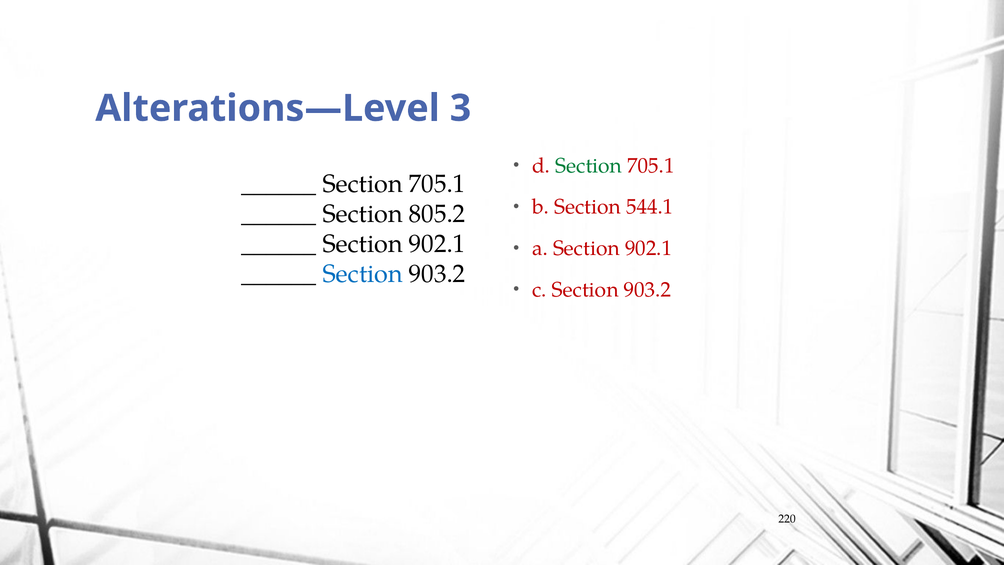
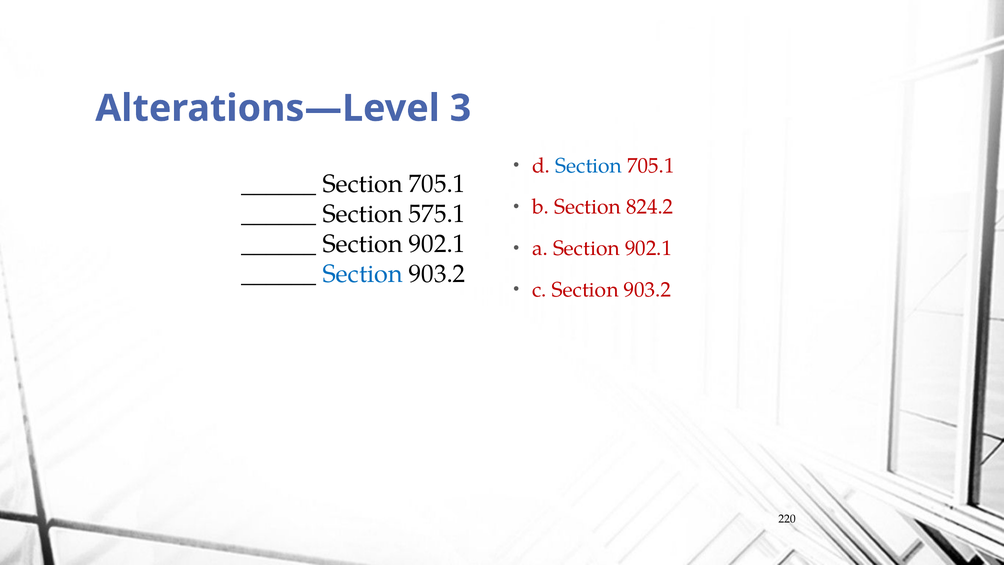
Section at (589, 166) colour: green -> blue
544.1: 544.1 -> 824.2
805.2: 805.2 -> 575.1
